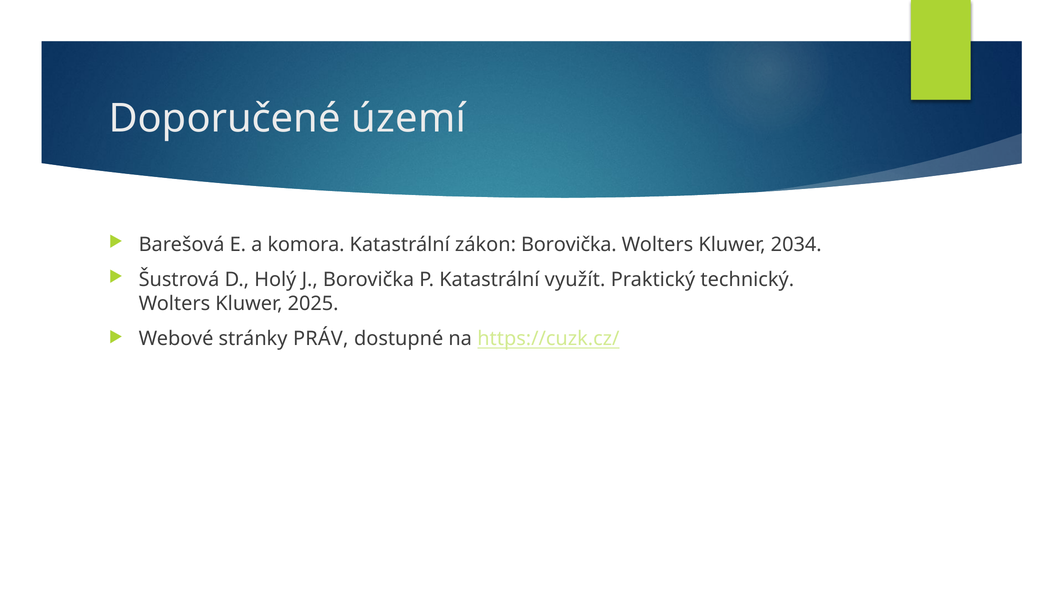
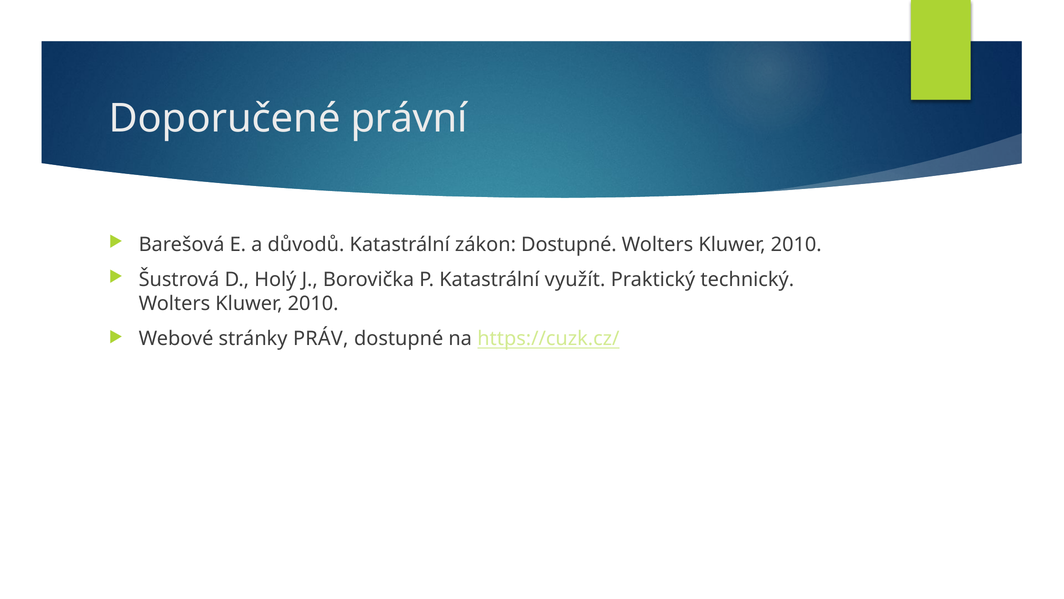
území: území -> právní
komora: komora -> důvodů
zákon Borovička: Borovička -> Dostupné
2034 at (796, 245): 2034 -> 2010
2025 at (313, 304): 2025 -> 2010
